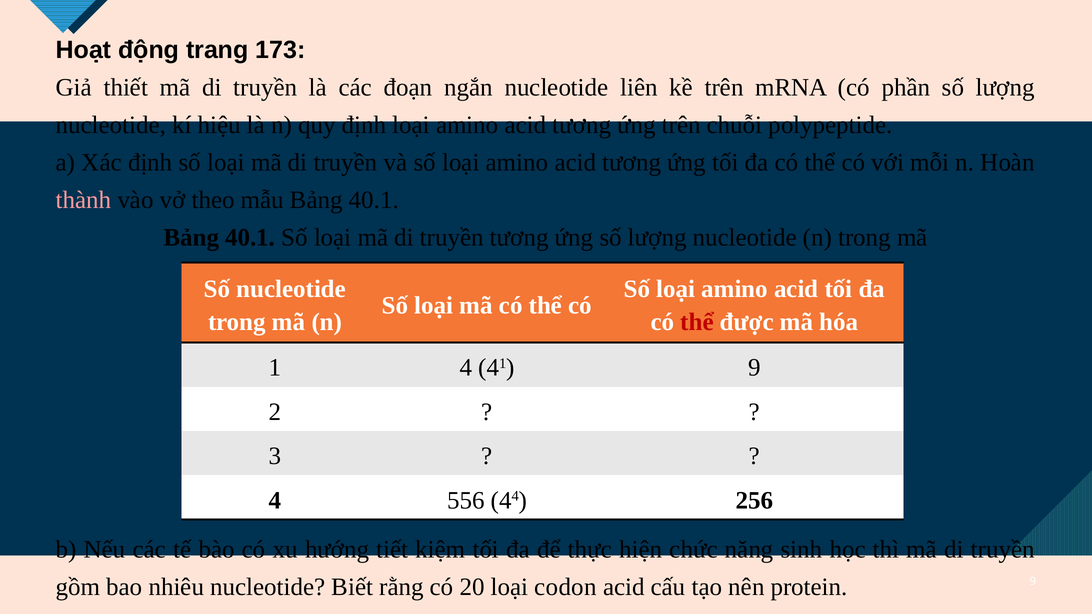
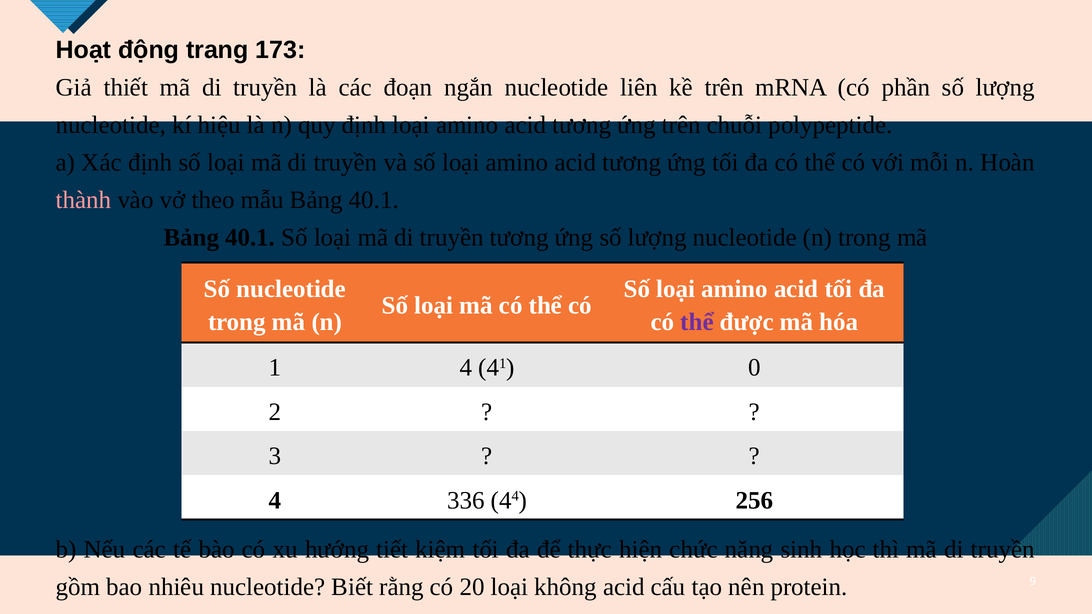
thể at (697, 322) colour: red -> purple
41 9: 9 -> 0
556: 556 -> 336
codon: codon -> không
